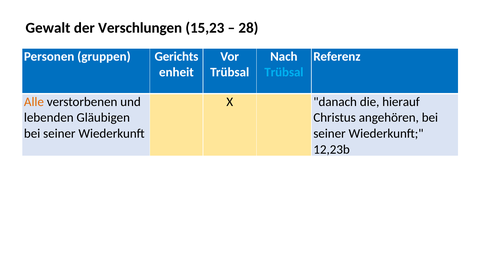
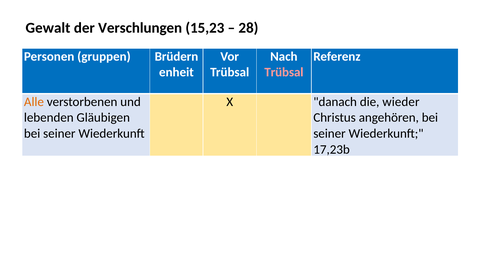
Gerichts: Gerichts -> Brüdern
Trübsal at (284, 72) colour: light blue -> pink
hierauf: hierauf -> wieder
12,23b: 12,23b -> 17,23b
